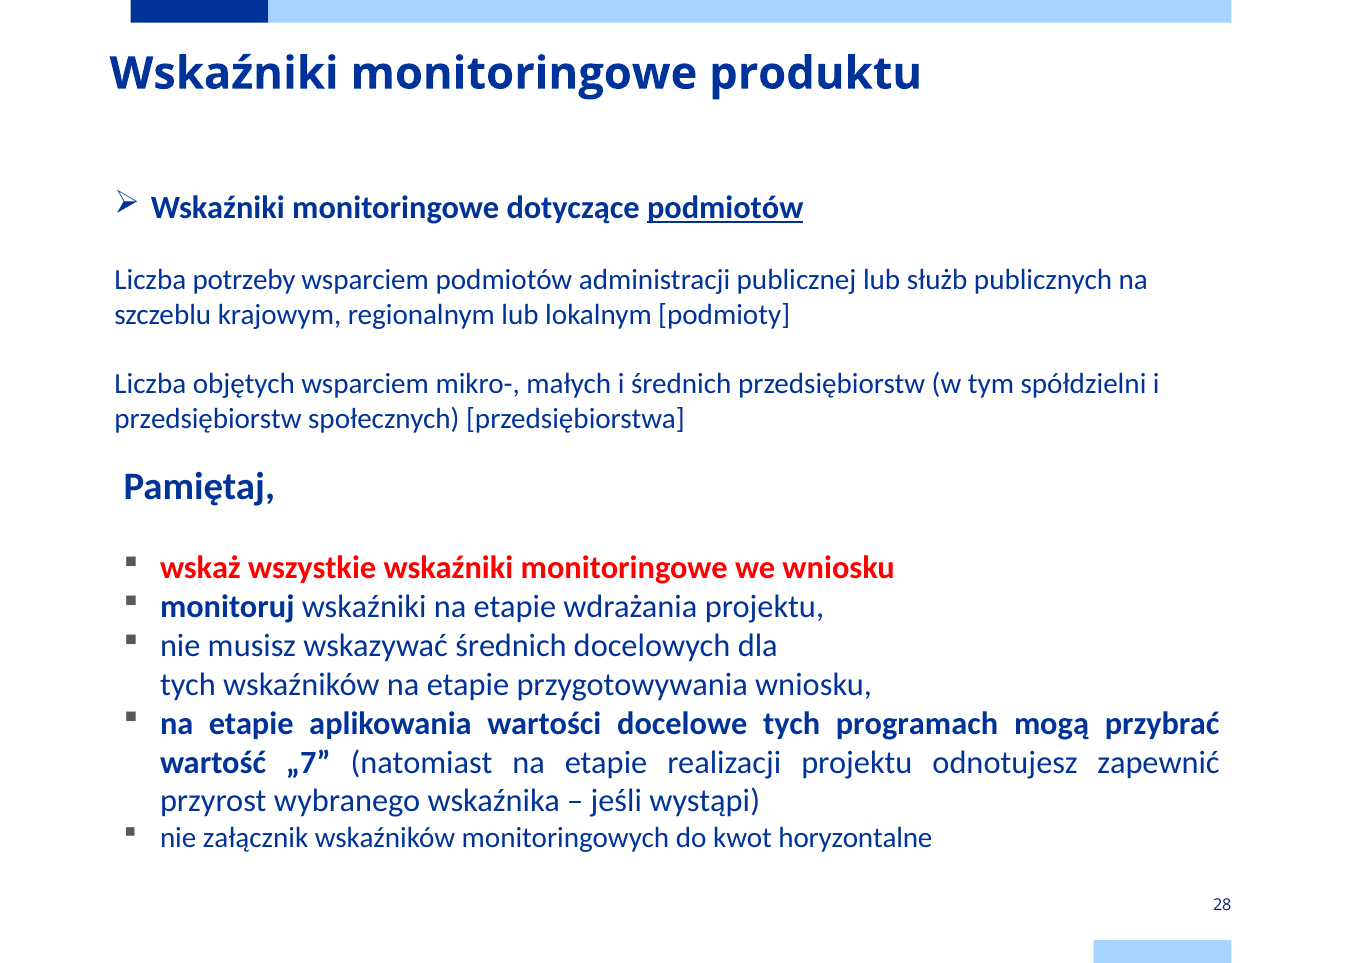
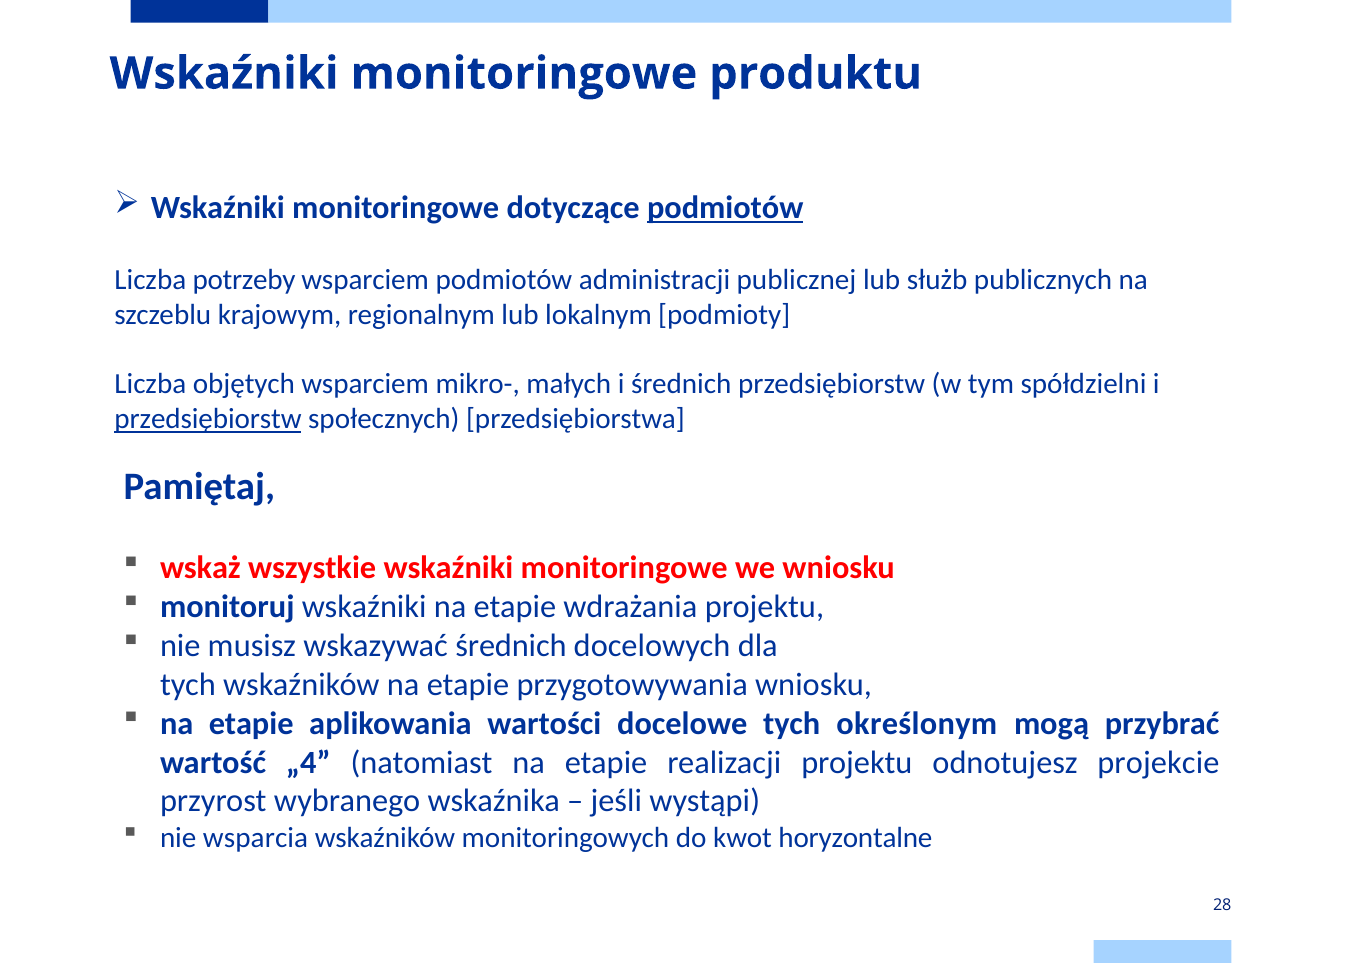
przedsiębiorstw at (208, 419) underline: none -> present
programach: programach -> określonym
„7: „7 -> „4
zapewnić: zapewnić -> projekcie
załącznik: załącznik -> wsparcia
